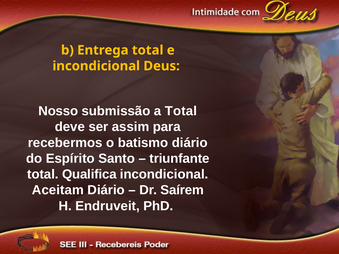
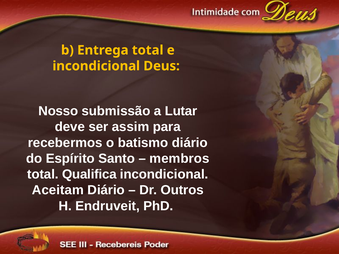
a Total: Total -> Lutar
triunfante: triunfante -> membros
Saírem: Saírem -> Outros
